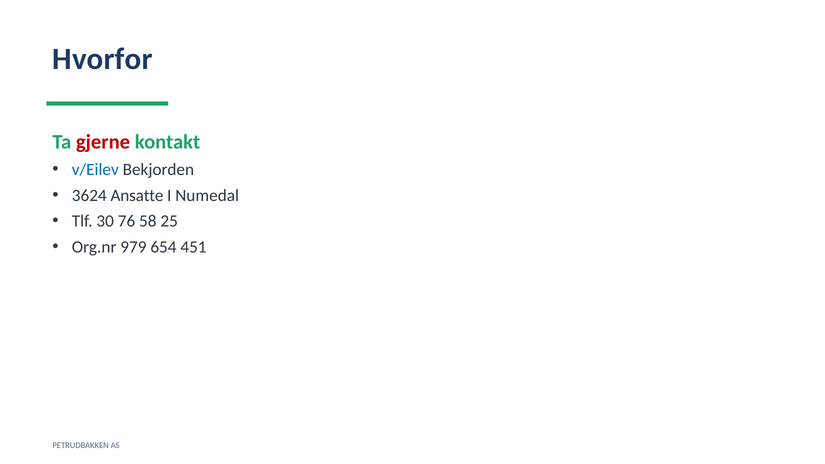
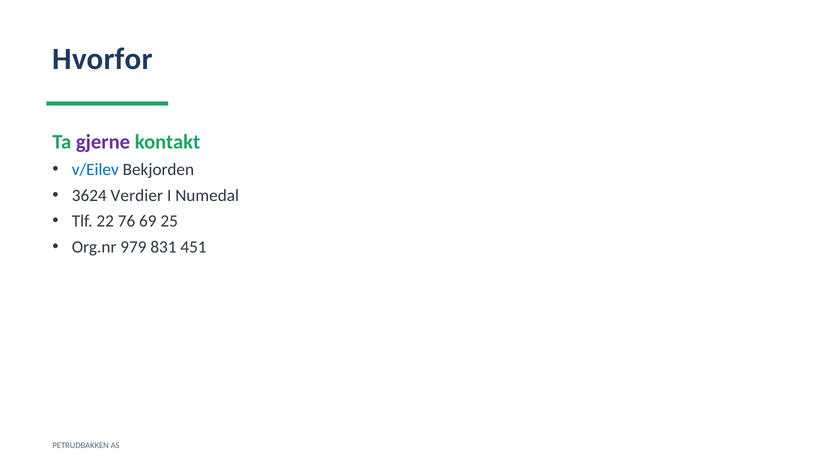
gjerne colour: red -> purple
Ansatte: Ansatte -> Verdier
30: 30 -> 22
58: 58 -> 69
654: 654 -> 831
